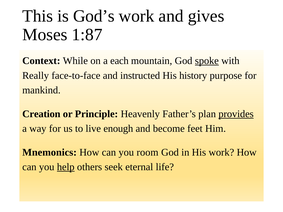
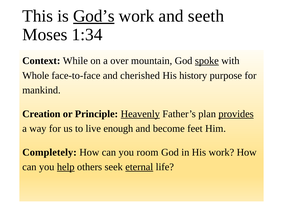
God’s underline: none -> present
gives: gives -> seeth
1:87: 1:87 -> 1:34
each: each -> over
Really: Really -> Whole
instructed: instructed -> cherished
Heavenly underline: none -> present
Mnemonics: Mnemonics -> Completely
eternal underline: none -> present
